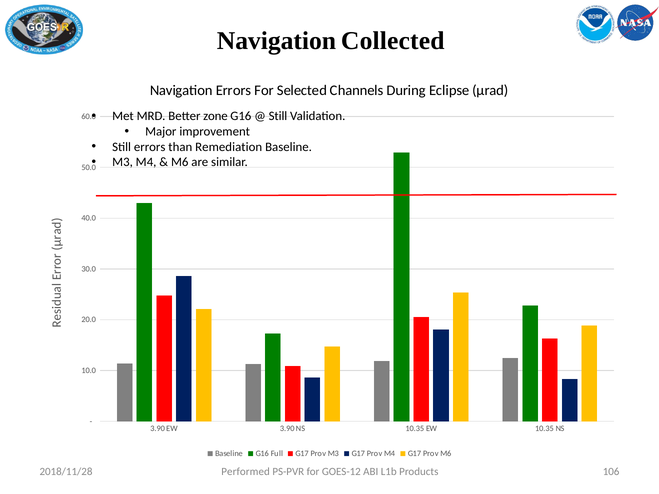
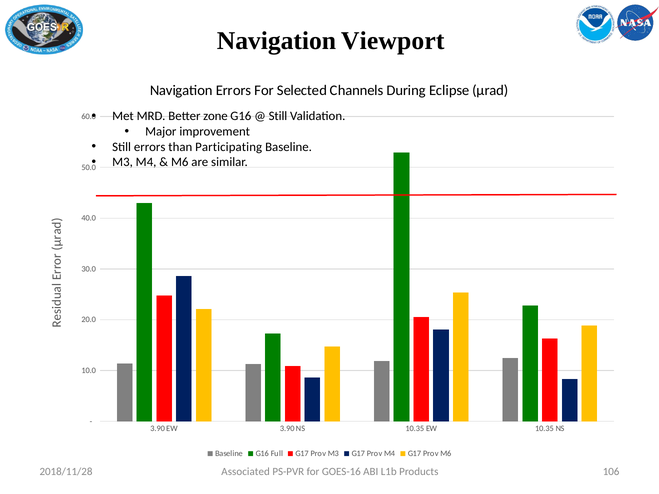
Collected: Collected -> Viewport
Remediation: Remediation -> Participating
Performed: Performed -> Associated
GOES-12: GOES-12 -> GOES-16
